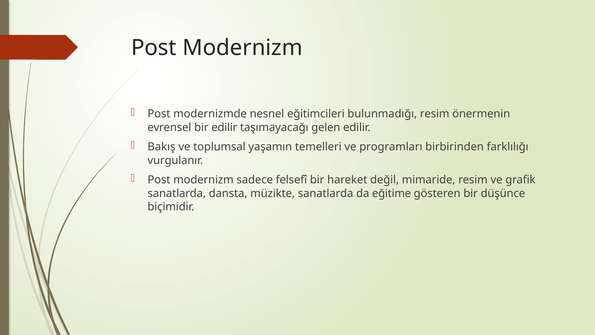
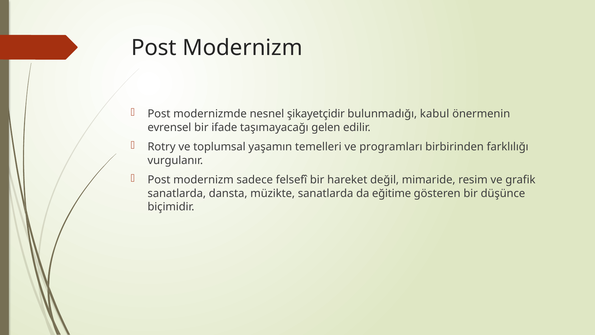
eğitimcileri: eğitimcileri -> şikayetçidir
bulunmadığı resim: resim -> kabul
bir edilir: edilir -> ifade
Bakış: Bakış -> Rotry
